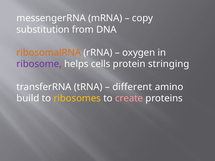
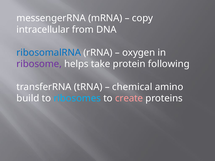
substitution: substitution -> intracellular
ribosomalRNA colour: orange -> blue
cells: cells -> take
stringing: stringing -> following
different: different -> chemical
ribosomes colour: yellow -> light blue
